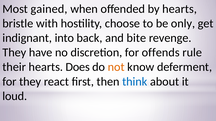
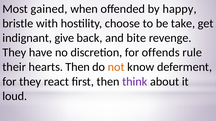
by hearts: hearts -> happy
only: only -> take
into: into -> give
hearts Does: Does -> Then
think colour: blue -> purple
